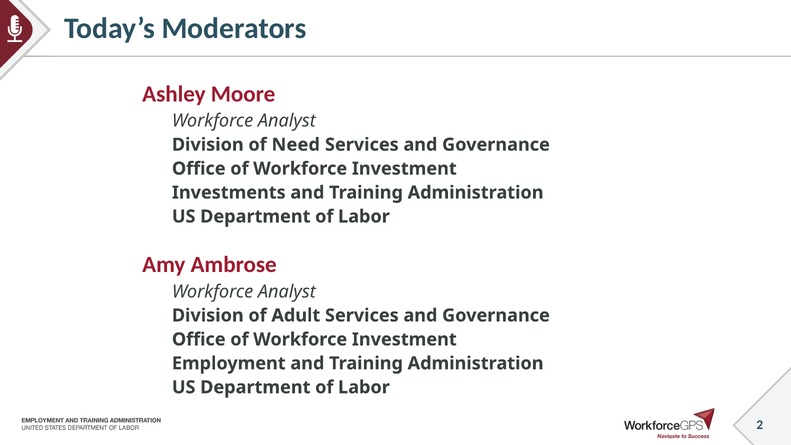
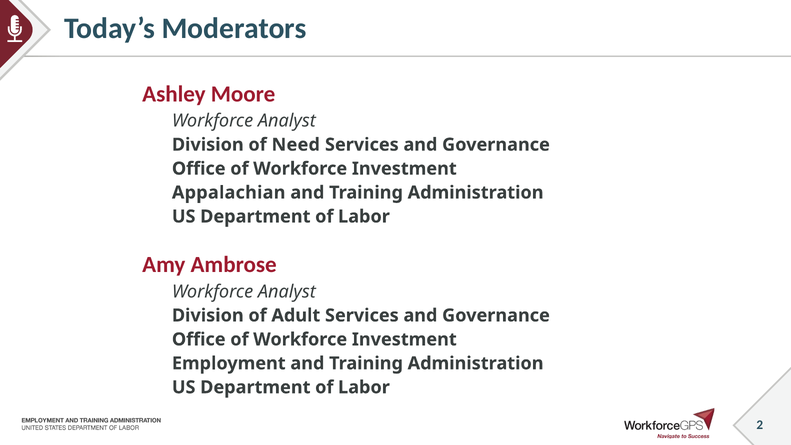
Investments: Investments -> Appalachian
